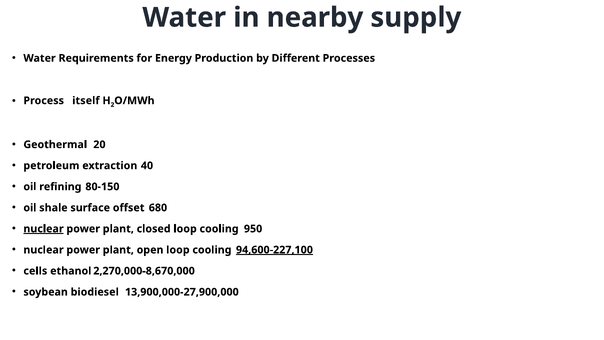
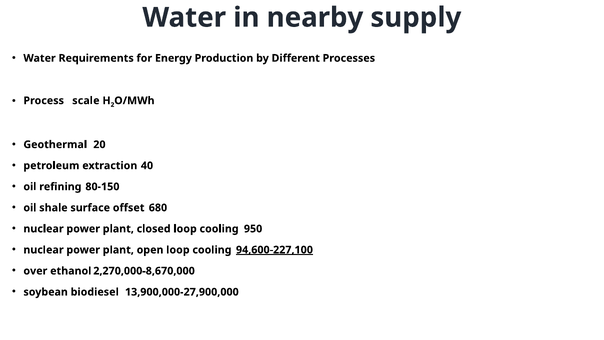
itself: itself -> scale
nuclear at (44, 229) underline: present -> none
cells: cells -> over
